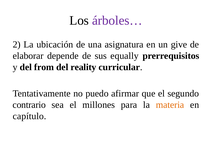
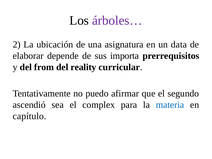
give: give -> data
equally: equally -> importa
contrario: contrario -> ascendió
millones: millones -> complex
materia colour: orange -> blue
